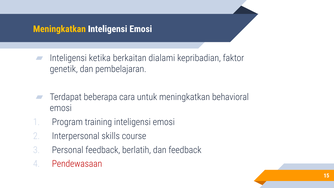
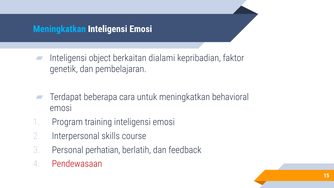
Meningkatkan at (59, 29) colour: yellow -> light blue
ketika: ketika -> object
Personal feedback: feedback -> perhatian
